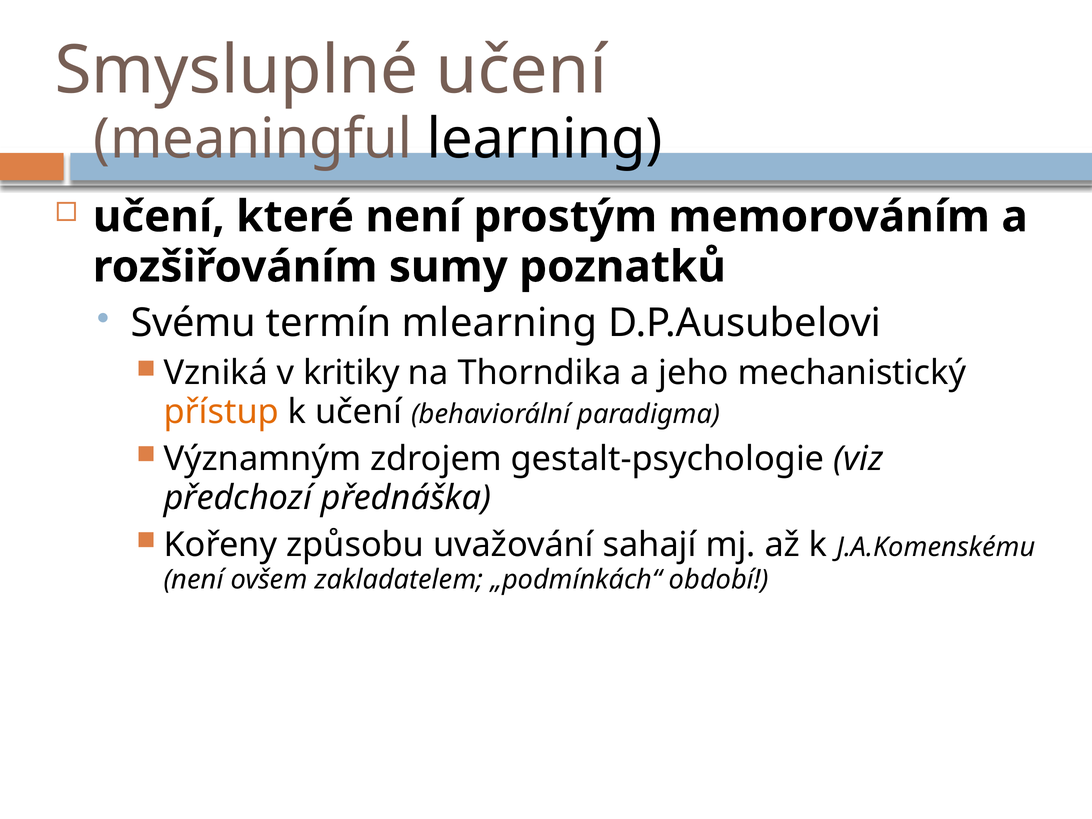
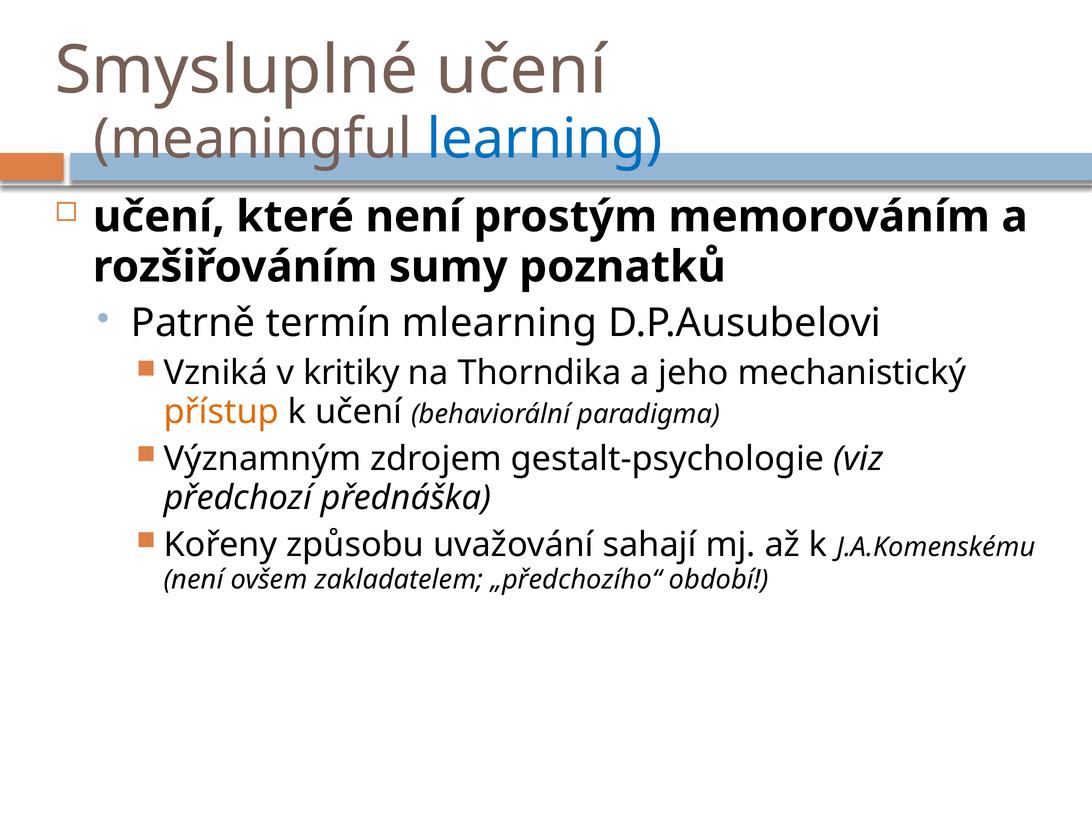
learning colour: black -> blue
Svému: Svému -> Patrně
„podmínkách“: „podmínkách“ -> „předchozího“
